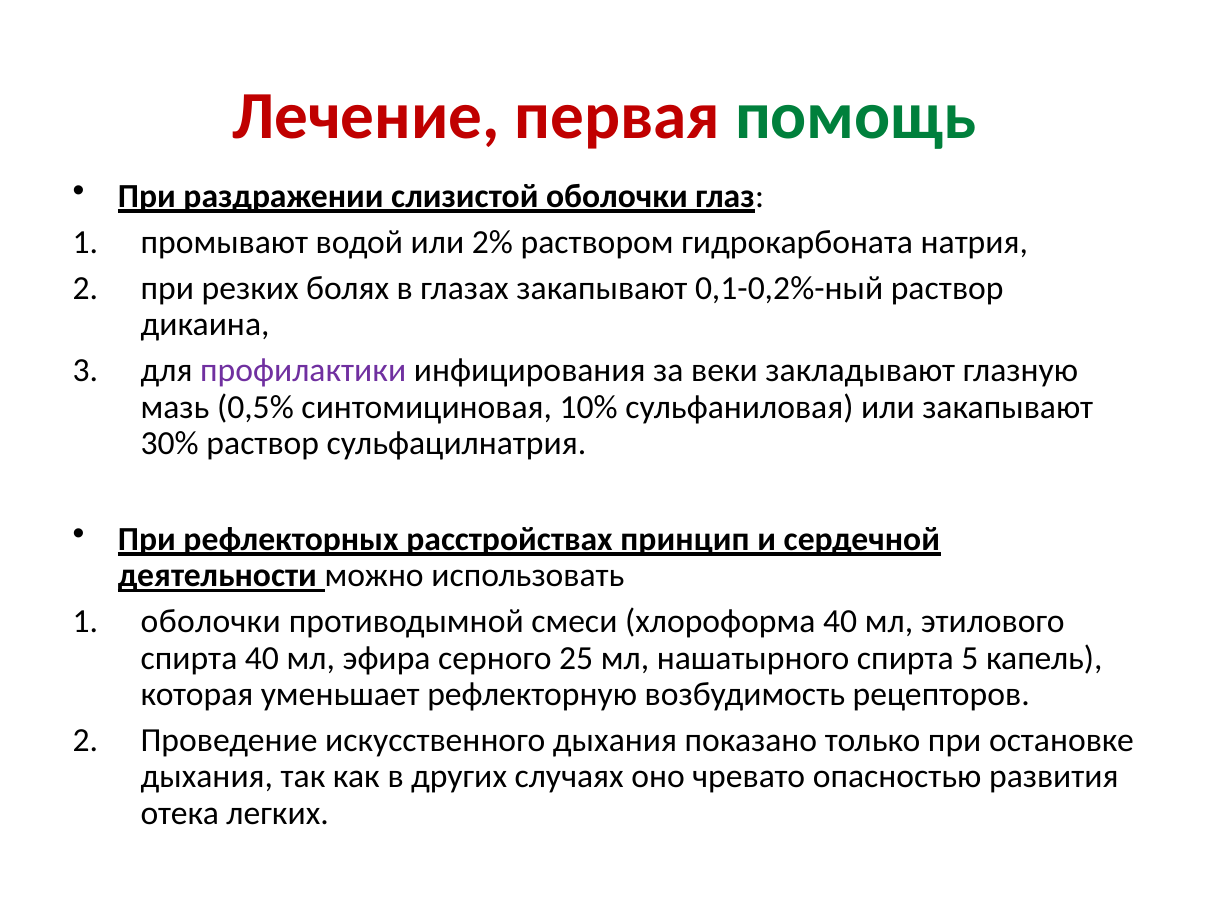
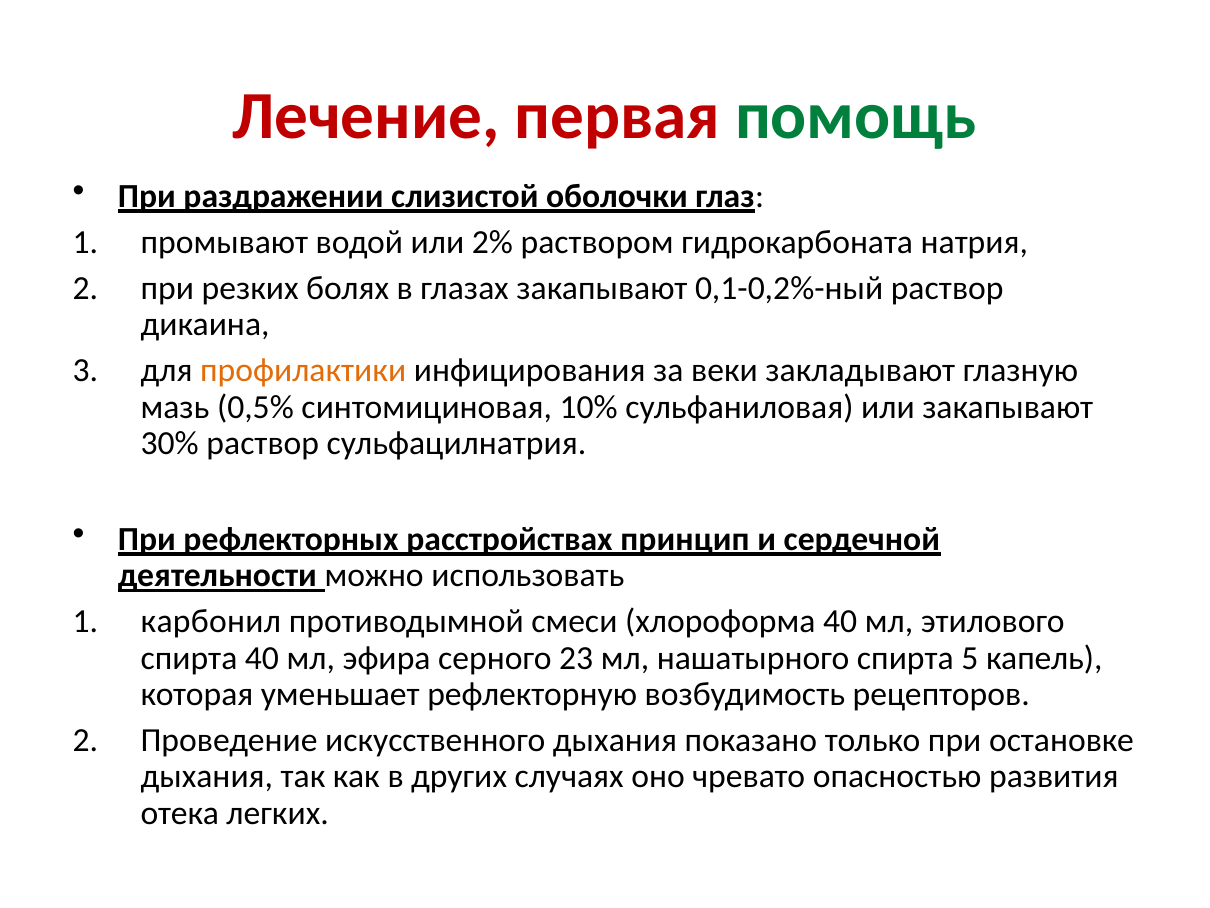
профилактики colour: purple -> orange
оболочки at (211, 622): оболочки -> карбонил
25: 25 -> 23
